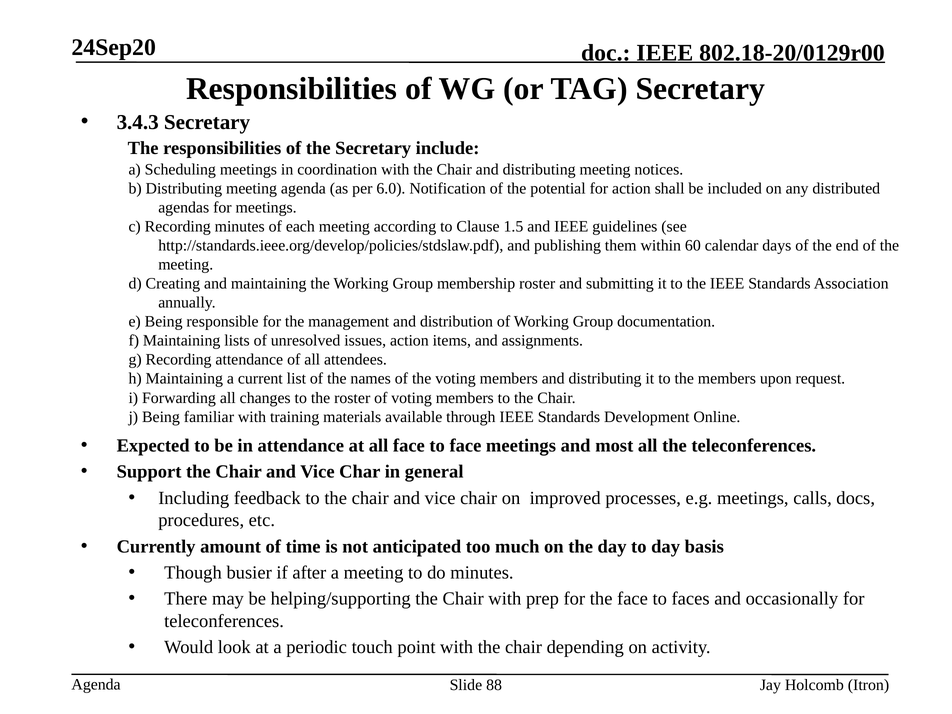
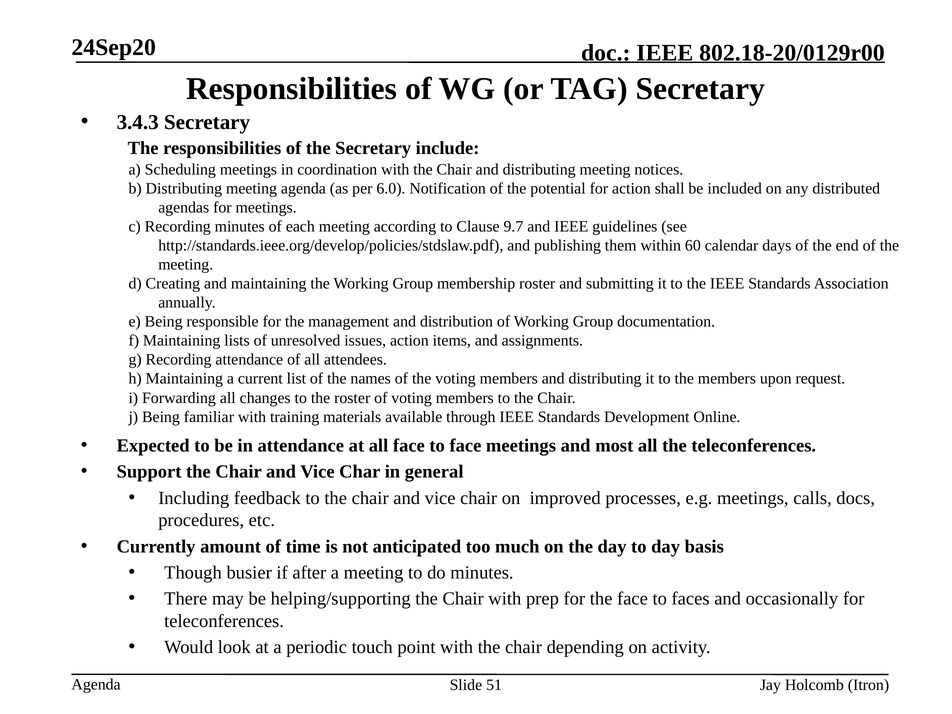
1.5: 1.5 -> 9.7
88: 88 -> 51
